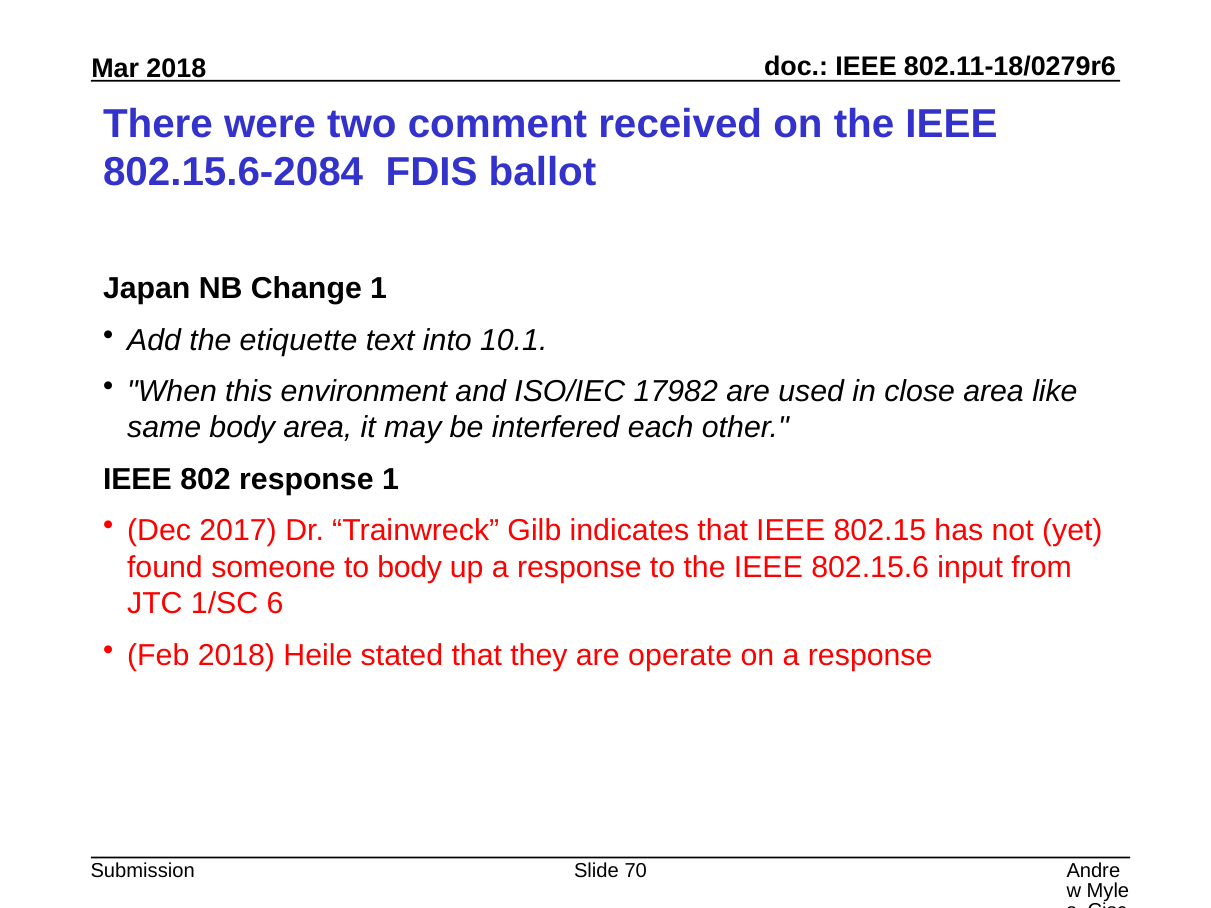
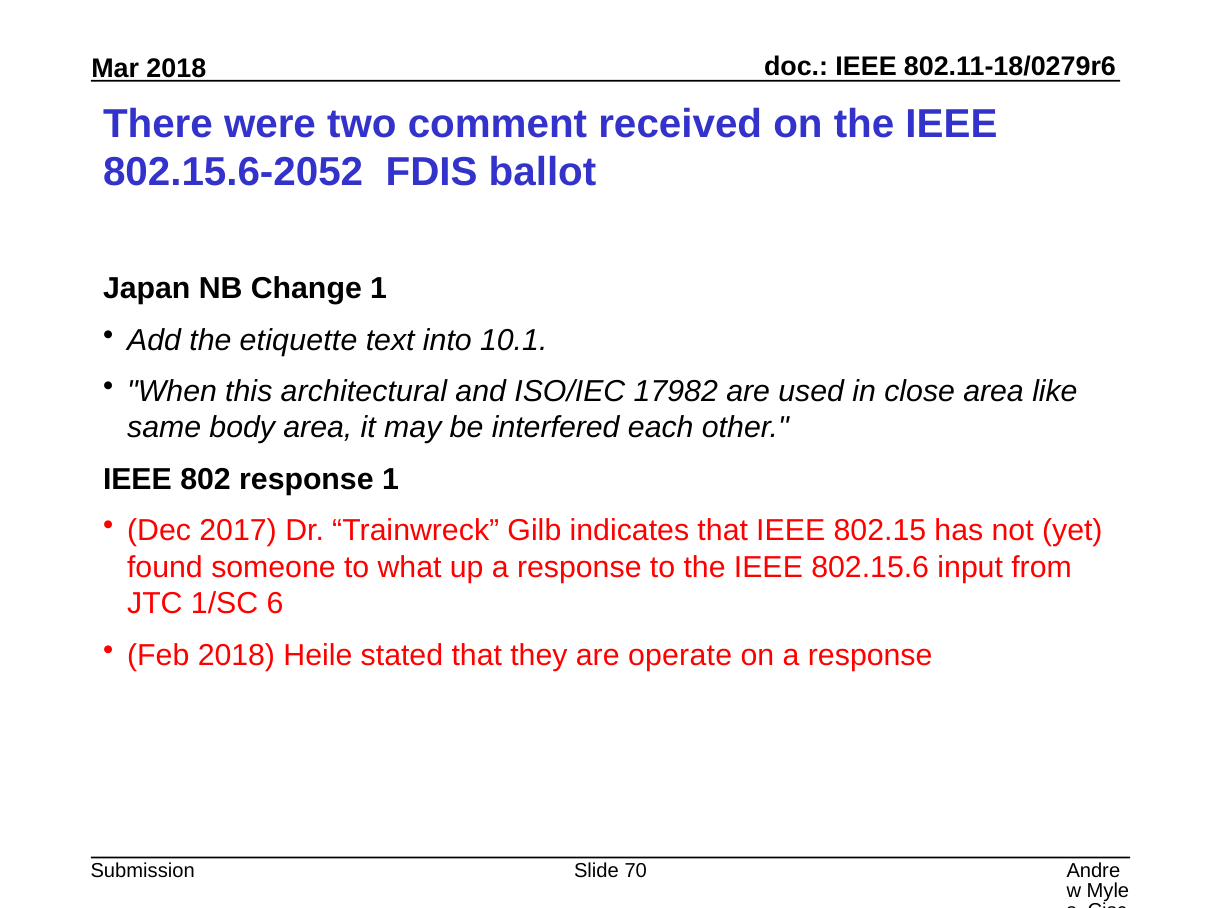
802.15.6-2084: 802.15.6-2084 -> 802.15.6-2052
environment: environment -> architectural
to body: body -> what
